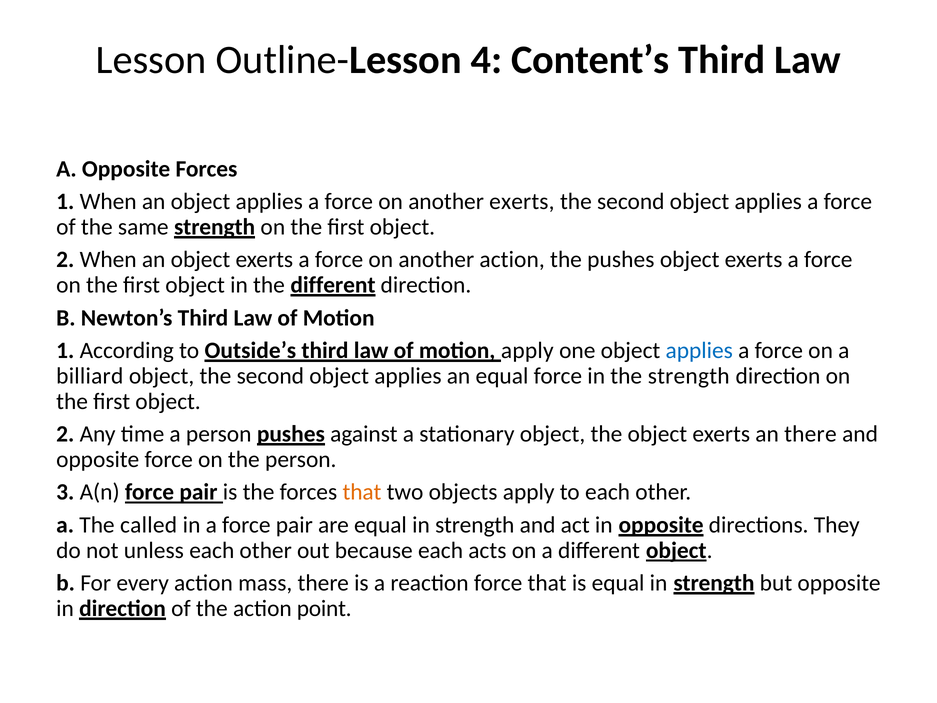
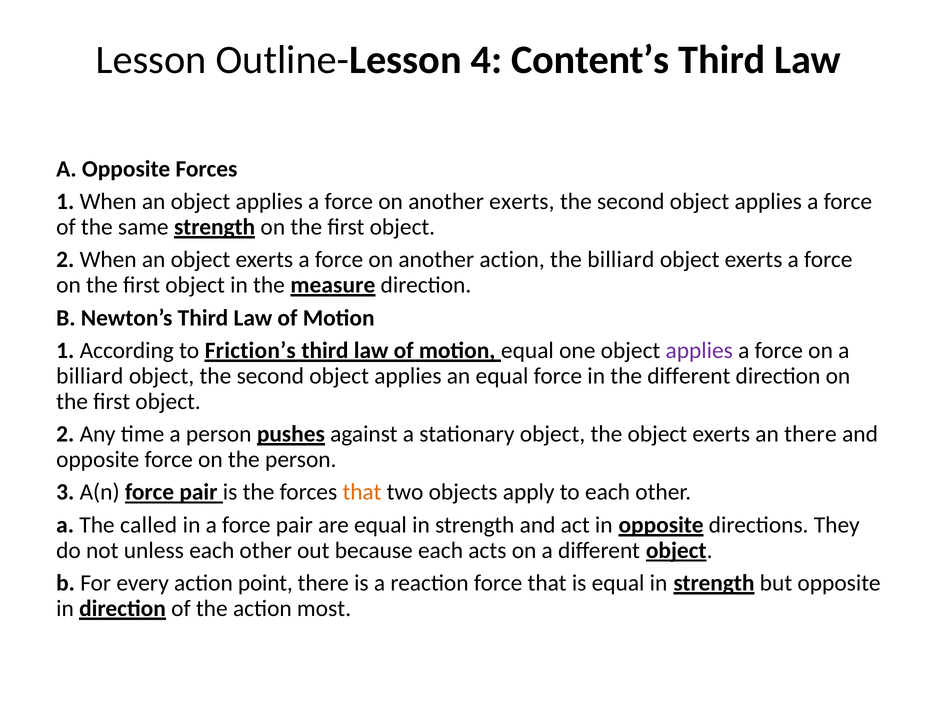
the pushes: pushes -> billiard
the different: different -> measure
Outside’s: Outside’s -> Friction’s
motion apply: apply -> equal
applies at (699, 351) colour: blue -> purple
the strength: strength -> different
mass: mass -> point
point: point -> most
